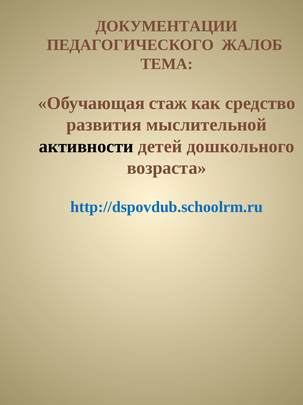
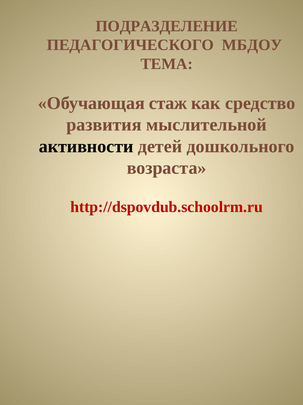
ДОКУМЕНТАЦИИ: ДОКУМЕНТАЦИИ -> ПОДРАЗДЕЛЕНИЕ
ЖАЛОБ: ЖАЛОБ -> МБДОУ
http://dspovdub.schoolrm.ru colour: blue -> red
